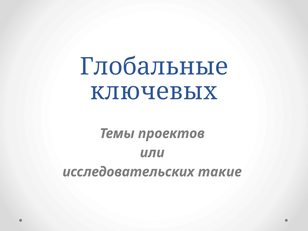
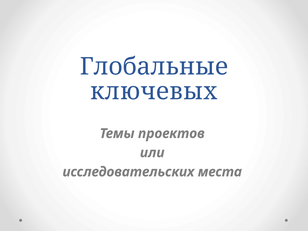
такие: такие -> места
